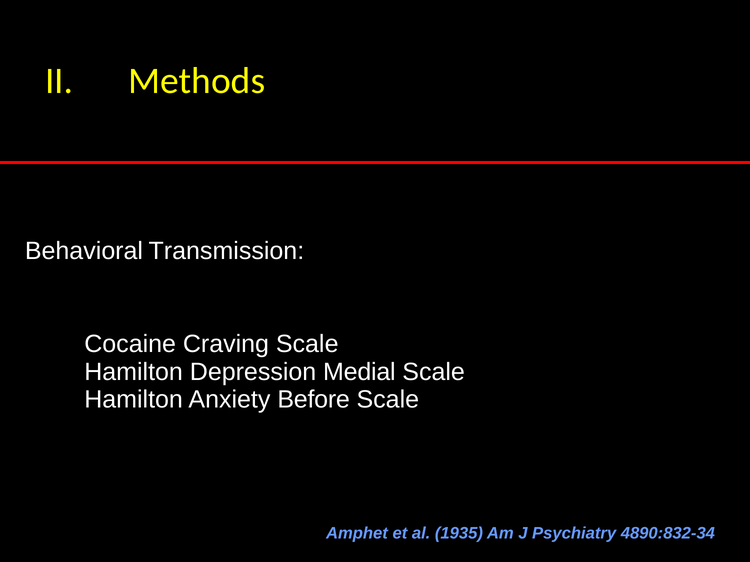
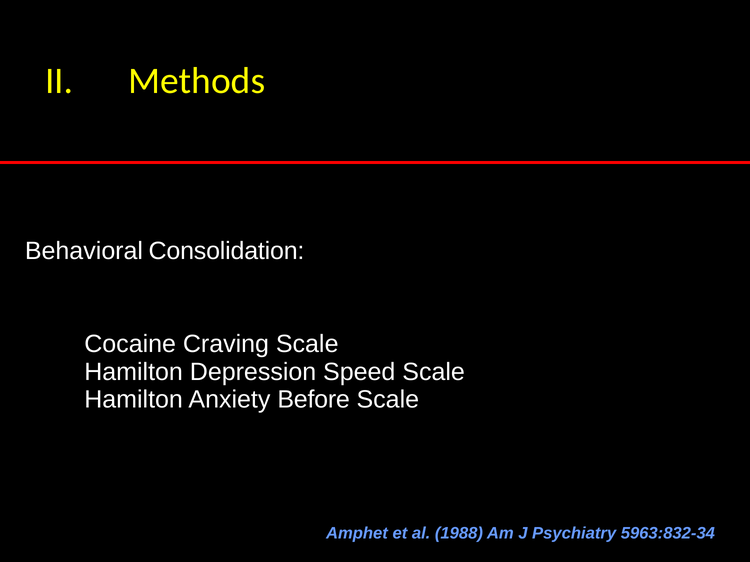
Transmission: Transmission -> Consolidation
Medial: Medial -> Speed
1935: 1935 -> 1988
4890:832-34: 4890:832-34 -> 5963:832-34
